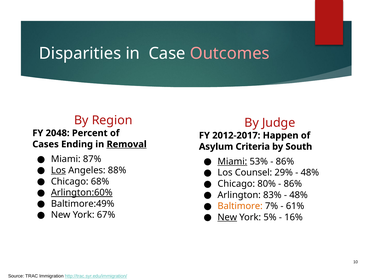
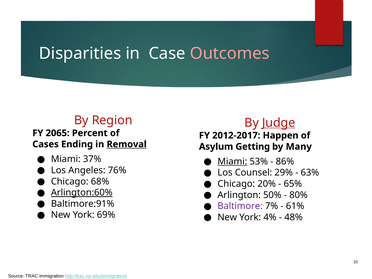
Judge underline: none -> present
2048: 2048 -> 2065
Criteria: Criteria -> Getting
South: South -> Many
87%: 87% -> 37%
Los at (58, 170) underline: present -> none
88%: 88% -> 76%
48% at (310, 173): 48% -> 63%
80%: 80% -> 20%
86% at (293, 184): 86% -> 65%
83%: 83% -> 50%
48% at (299, 195): 48% -> 80%
Baltimore:49%: Baltimore:49% -> Baltimore:91%
Baltimore colour: orange -> purple
67%: 67% -> 69%
New at (227, 217) underline: present -> none
5%: 5% -> 4%
16%: 16% -> 48%
